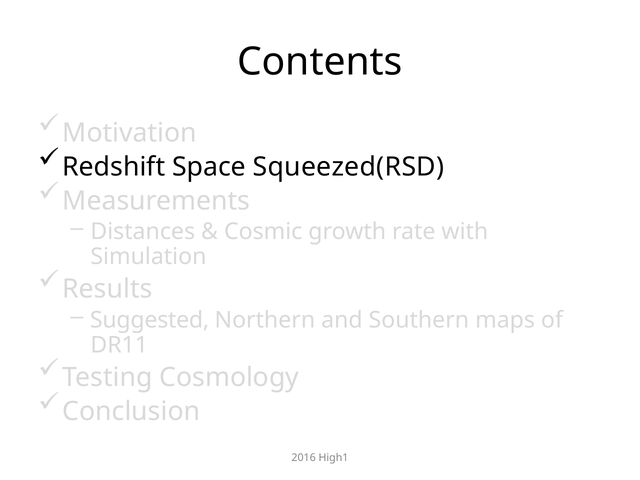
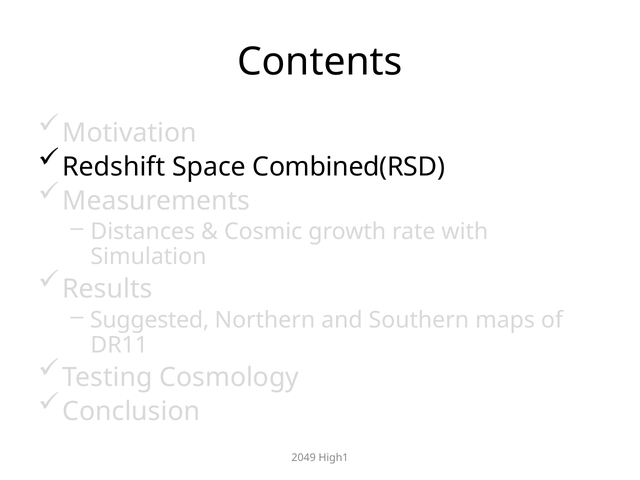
Squeezed(RSD: Squeezed(RSD -> Combined(RSD
2016: 2016 -> 2049
